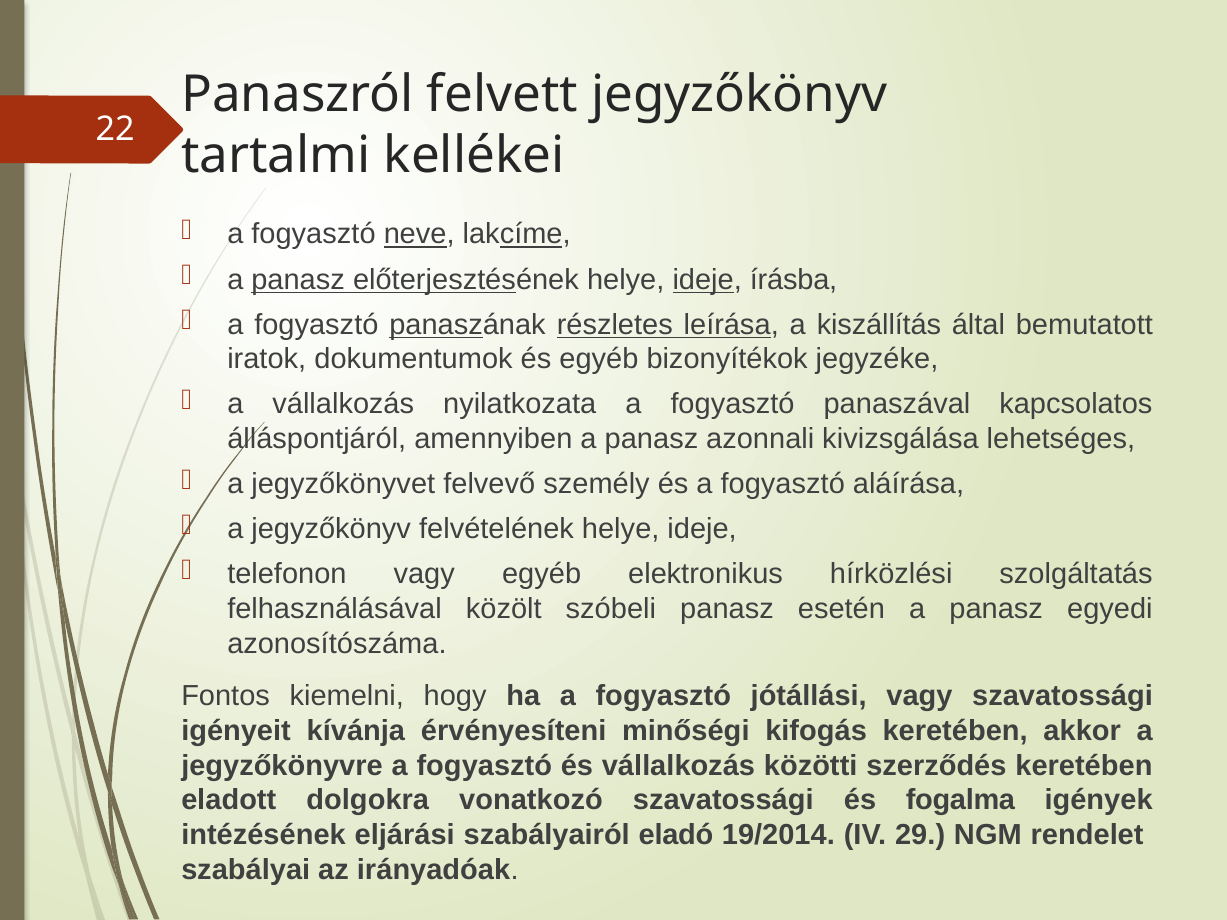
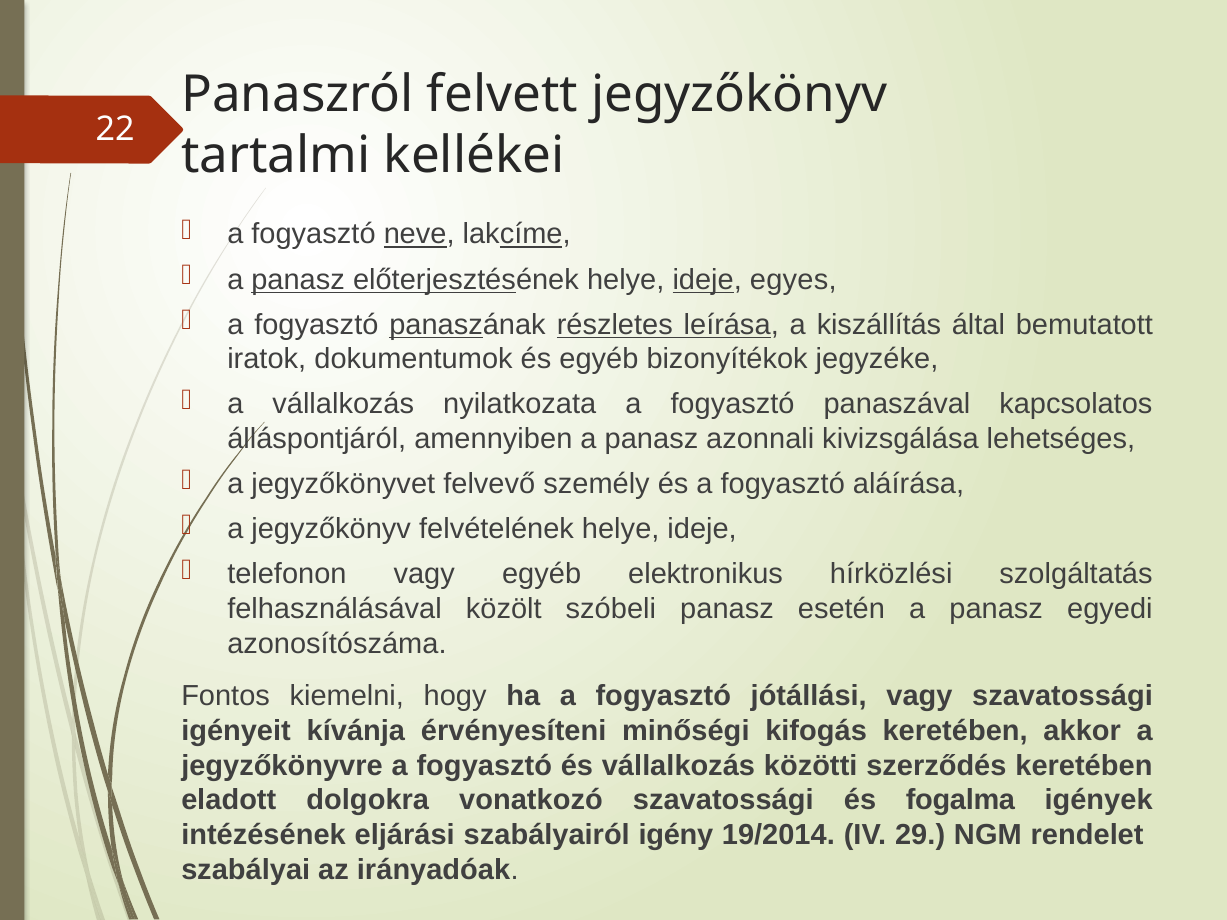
írásba: írásba -> egyes
eladó: eladó -> igény
